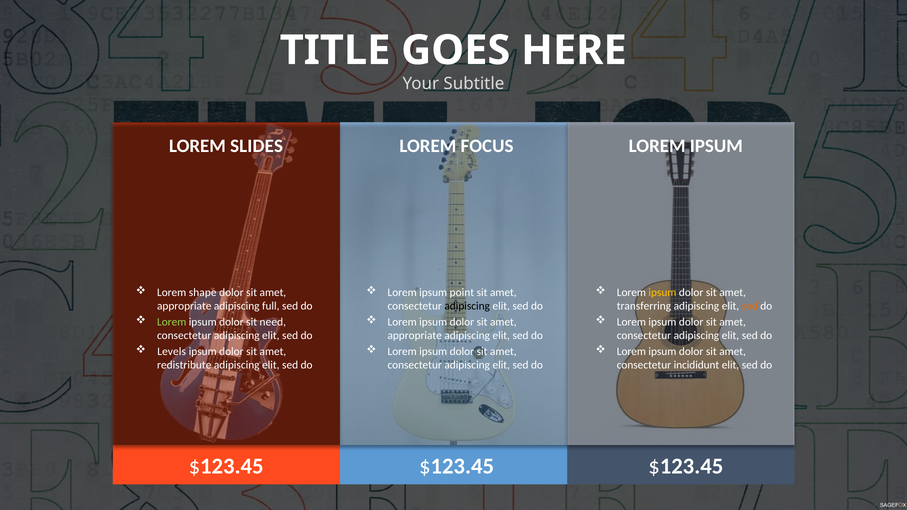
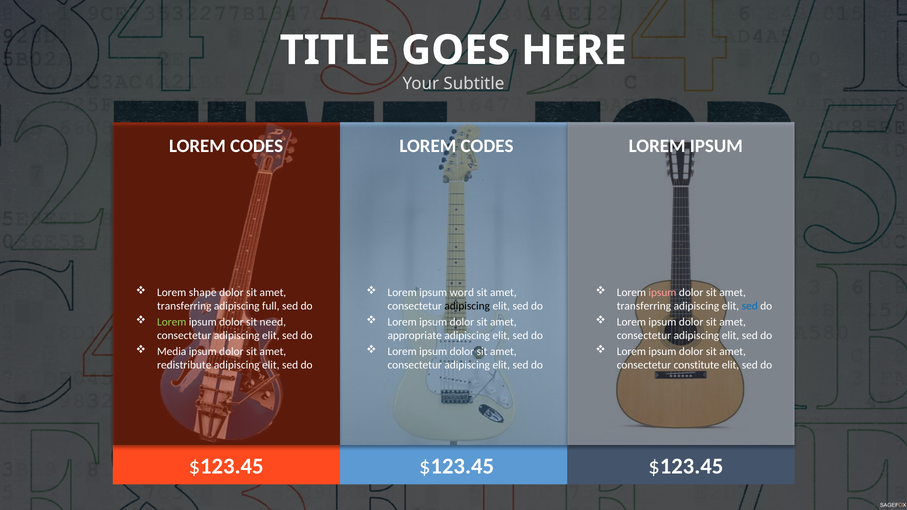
SLIDES at (257, 146): SLIDES -> CODES
FOCUS at (487, 146): FOCUS -> CODES
point: point -> word
ipsum at (662, 293) colour: yellow -> pink
appropriate at (184, 306): appropriate -> transferring
sed at (750, 306) colour: orange -> blue
Levels: Levels -> Media
incididunt: incididunt -> constitute
